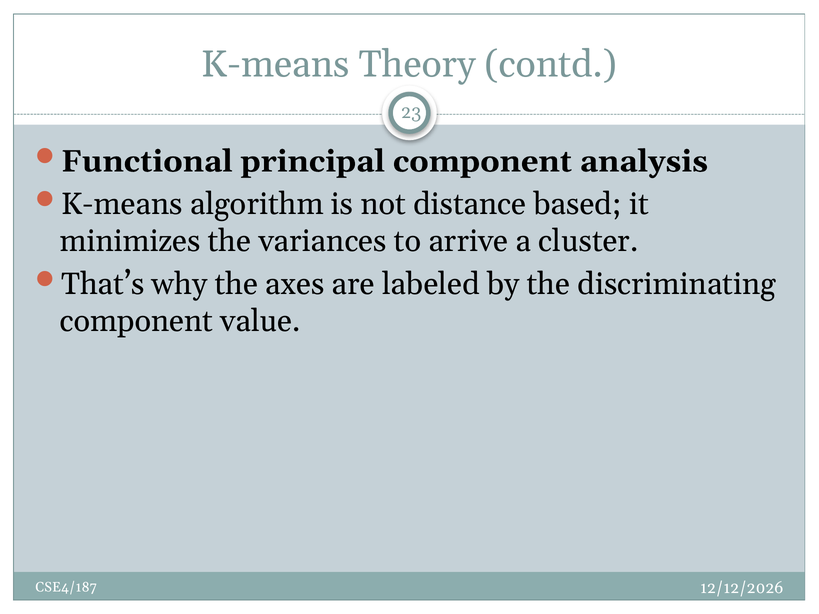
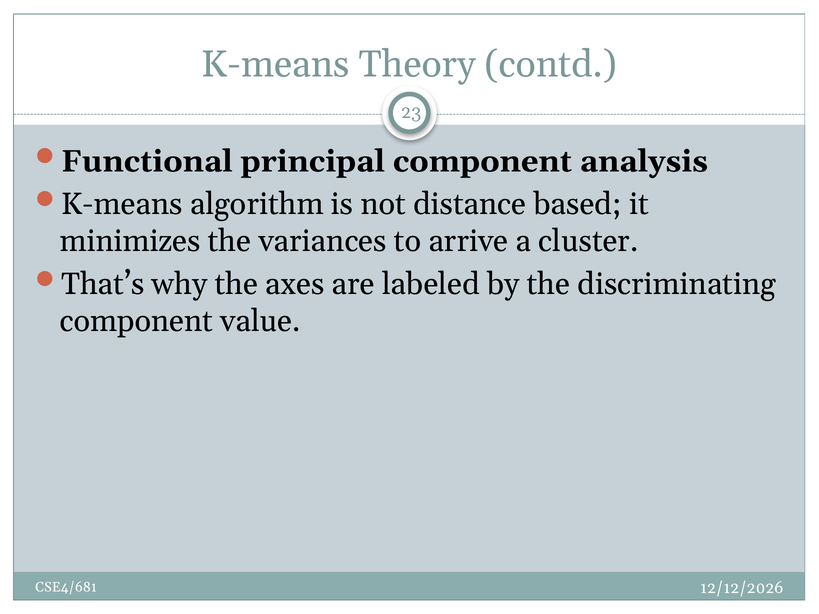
CSE4/187: CSE4/187 -> CSE4/681
